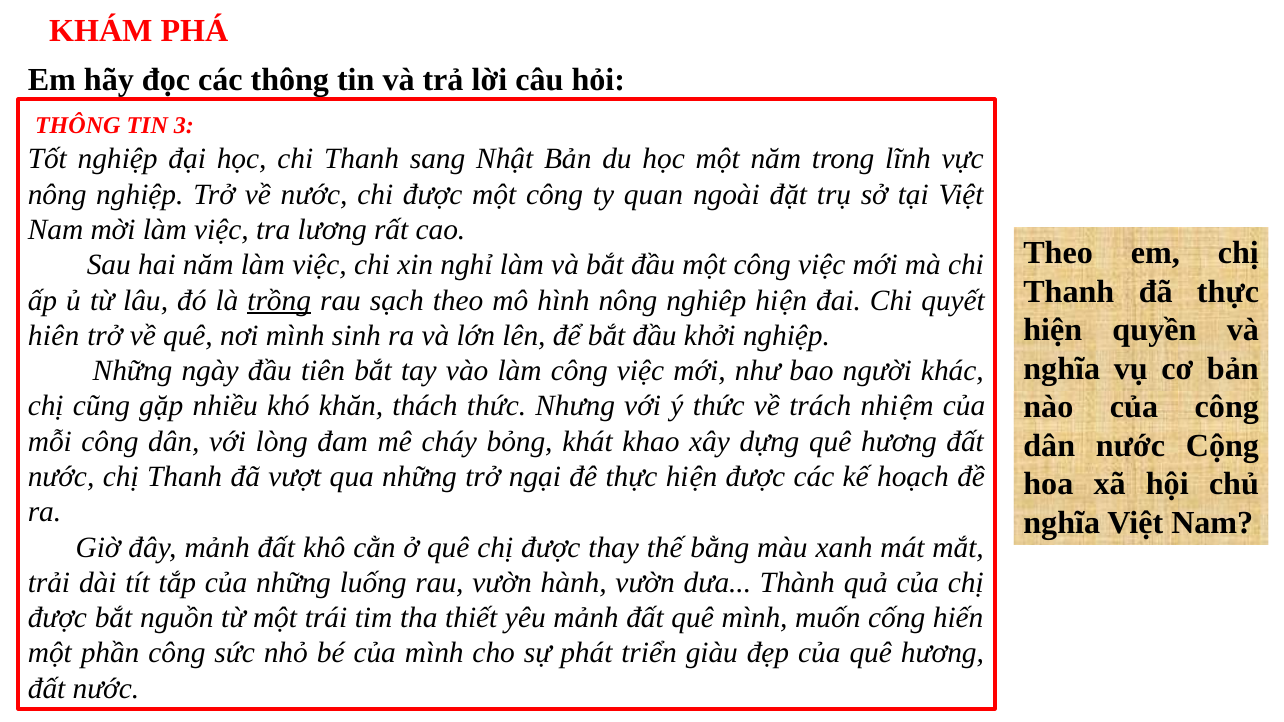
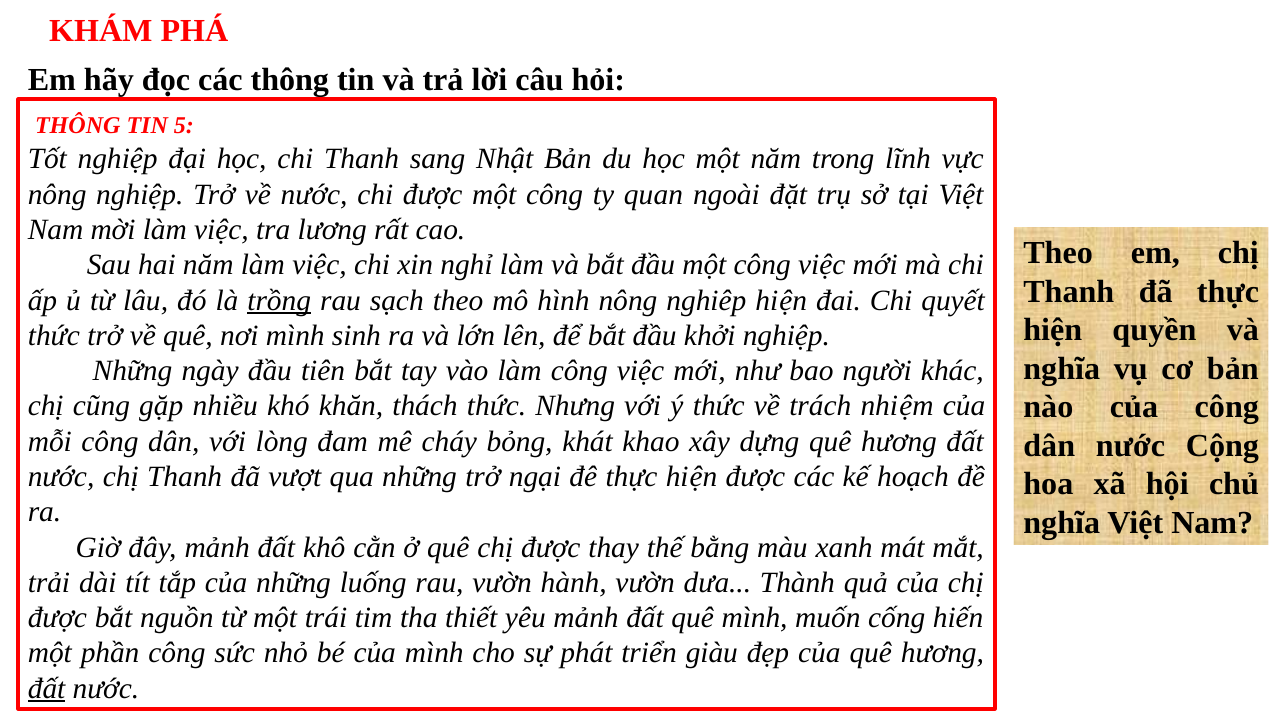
3: 3 -> 5
hiên at (54, 336): hiên -> thức
đất at (47, 689) underline: none -> present
